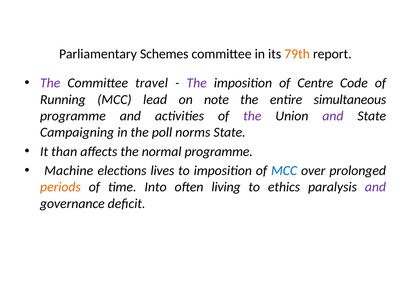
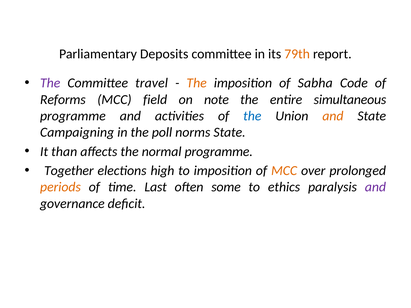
Schemes: Schemes -> Deposits
The at (197, 83) colour: purple -> orange
Centre: Centre -> Sabha
Running: Running -> Reforms
lead: lead -> field
the at (252, 116) colour: purple -> blue
and at (333, 116) colour: purple -> orange
Machine: Machine -> Together
lives: lives -> high
MCC at (284, 171) colour: blue -> orange
Into: Into -> Last
living: living -> some
